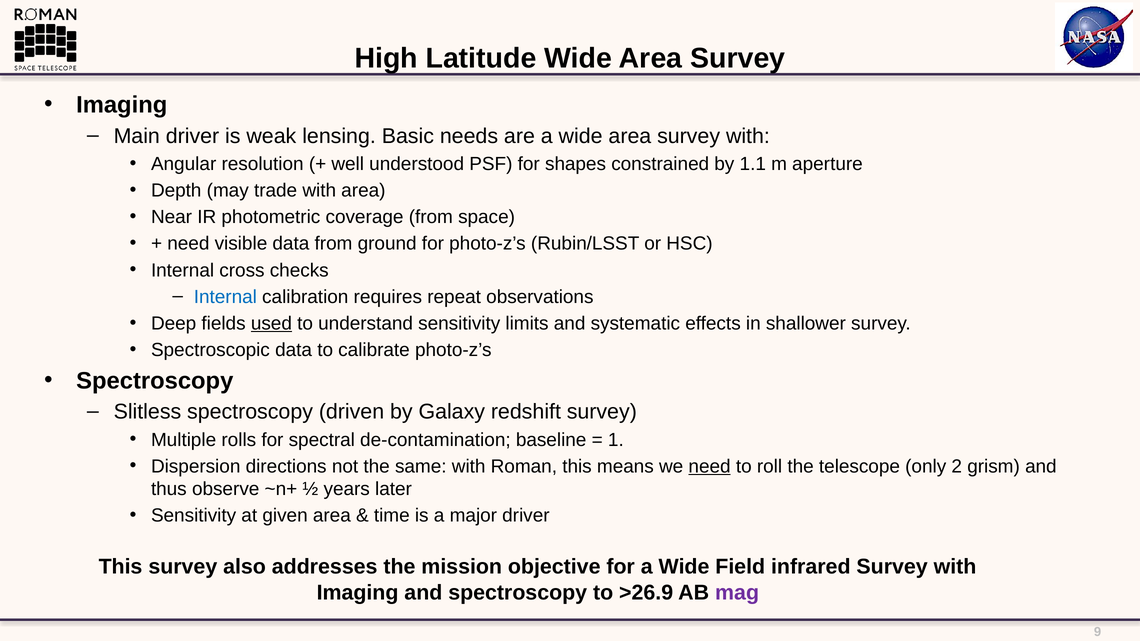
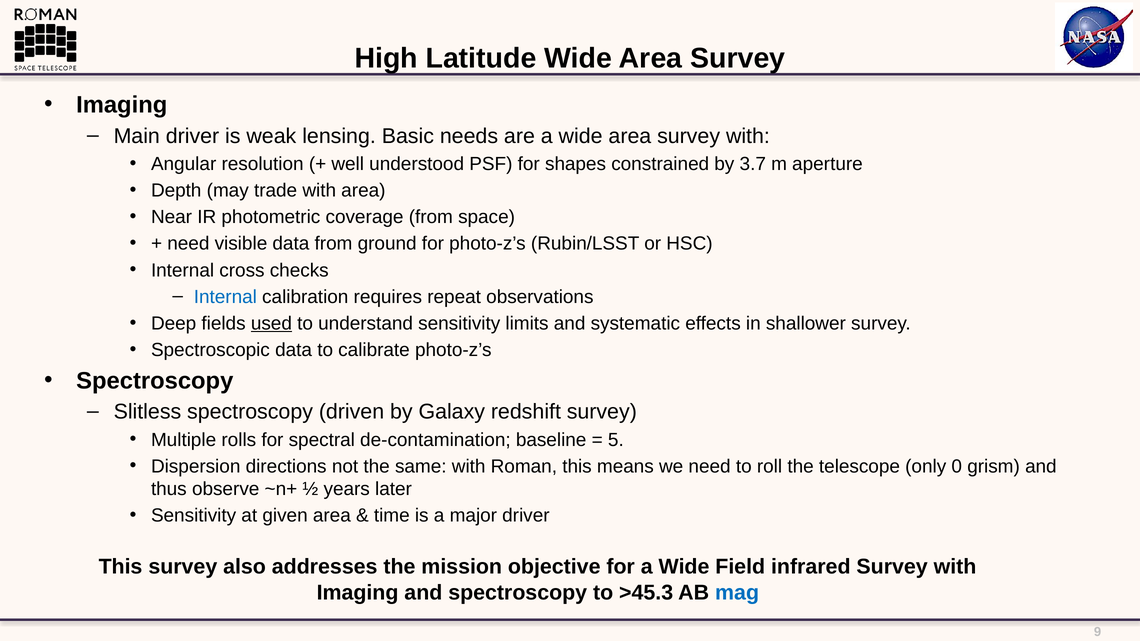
1.1: 1.1 -> 3.7
1: 1 -> 5
need at (710, 467) underline: present -> none
2: 2 -> 0
>26.9: >26.9 -> >45.3
mag colour: purple -> blue
